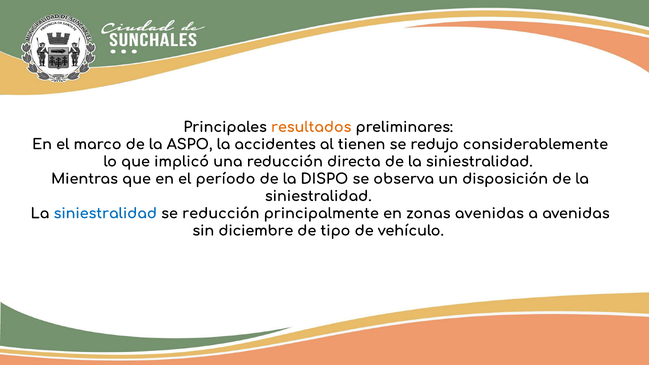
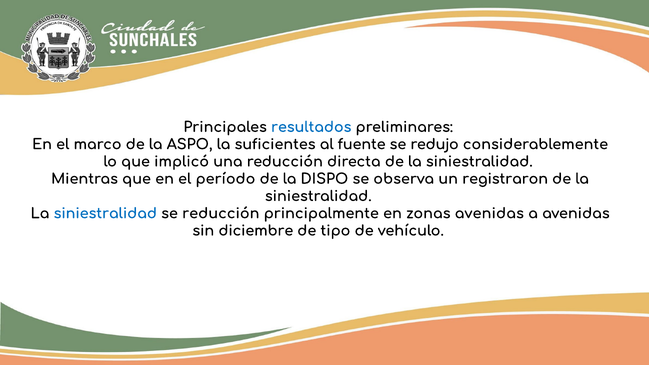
resultados colour: orange -> blue
accidentes: accidentes -> suficientes
tienen: tienen -> fuente
disposición: disposición -> registraron
